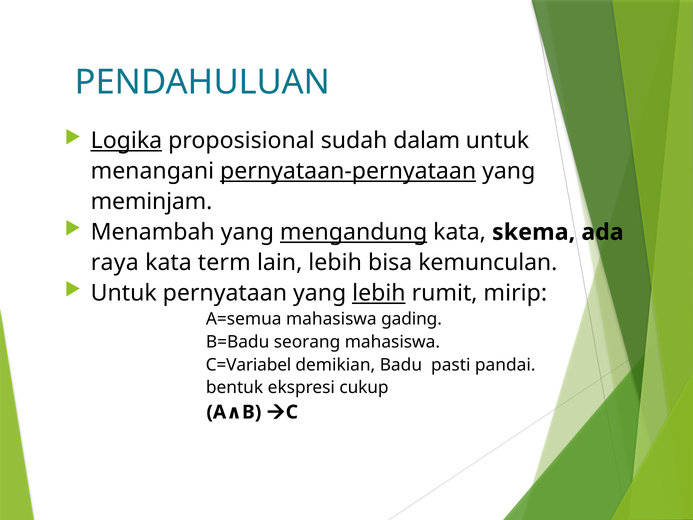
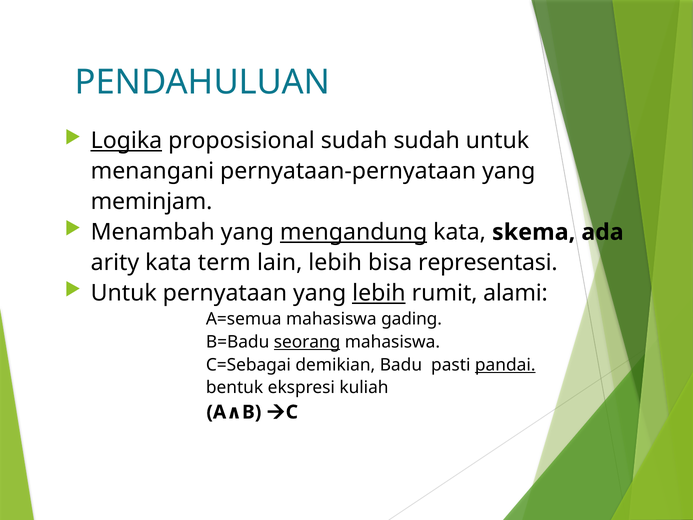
sudah dalam: dalam -> sudah
pernyataan-pernyataan underline: present -> none
raya: raya -> arity
kemunculan: kemunculan -> representasi
mirip: mirip -> alami
seorang underline: none -> present
C=Variabel: C=Variabel -> C=Sebagai
pandai underline: none -> present
cukup: cukup -> kuliah
